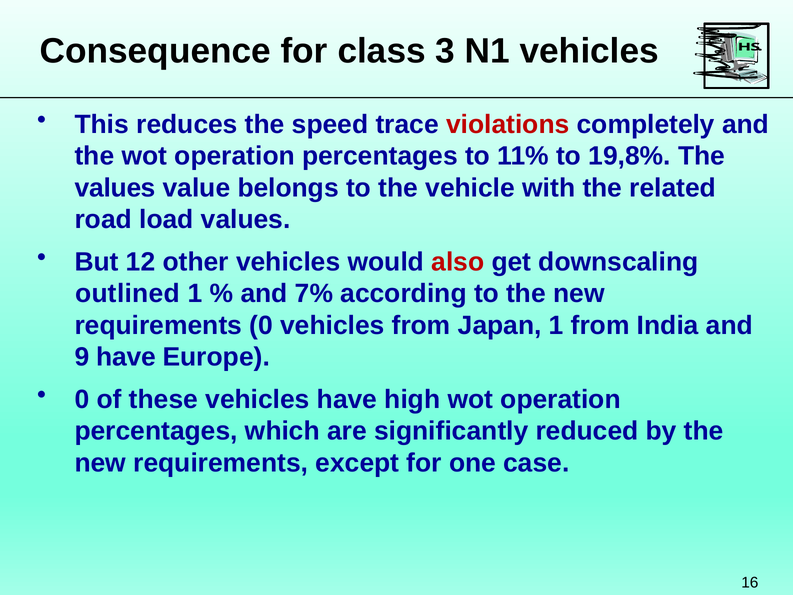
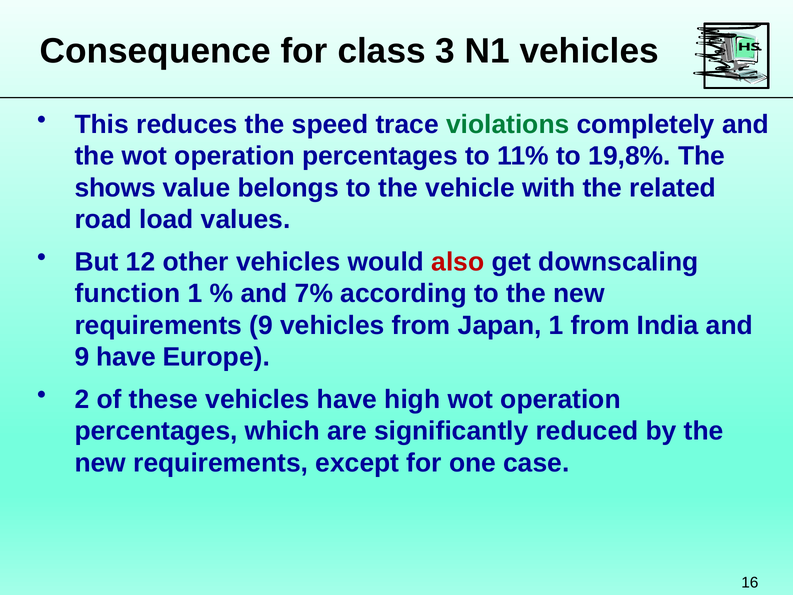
violations colour: red -> green
values at (115, 188): values -> shows
outlined: outlined -> function
requirements 0: 0 -> 9
0 at (82, 399): 0 -> 2
